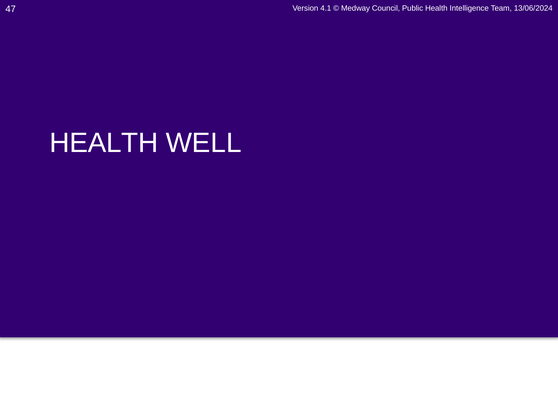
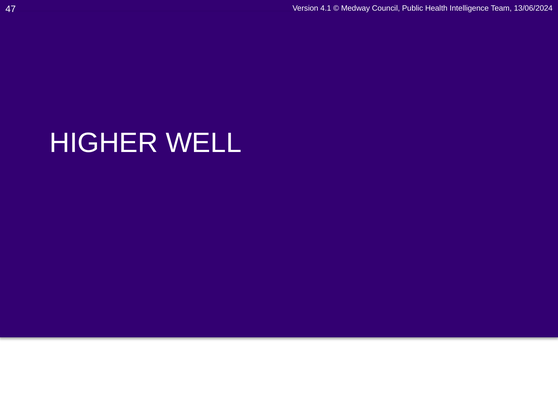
HEALTH at (104, 143): HEALTH -> HIGHER
